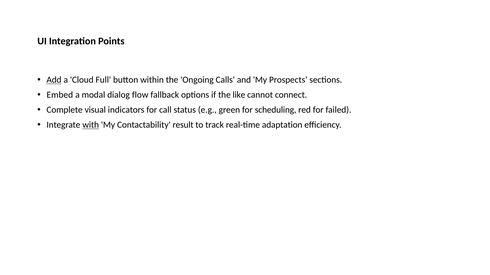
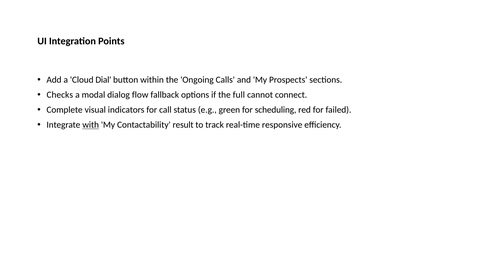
Add underline: present -> none
Full: Full -> Dial
Embed: Embed -> Checks
like: like -> full
adaptation: adaptation -> responsive
